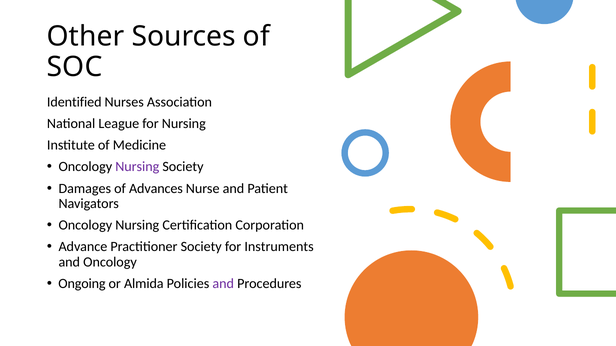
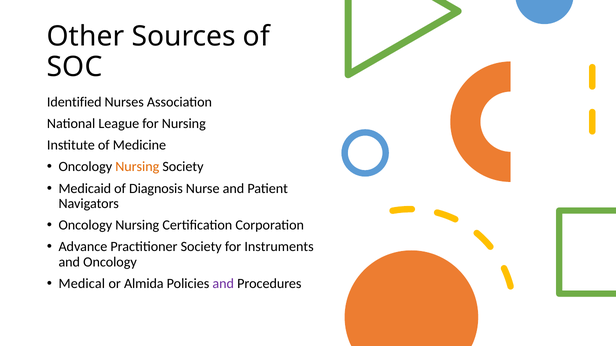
Nursing at (137, 167) colour: purple -> orange
Damages: Damages -> Medicaid
Advances: Advances -> Diagnosis
Ongoing: Ongoing -> Medical
